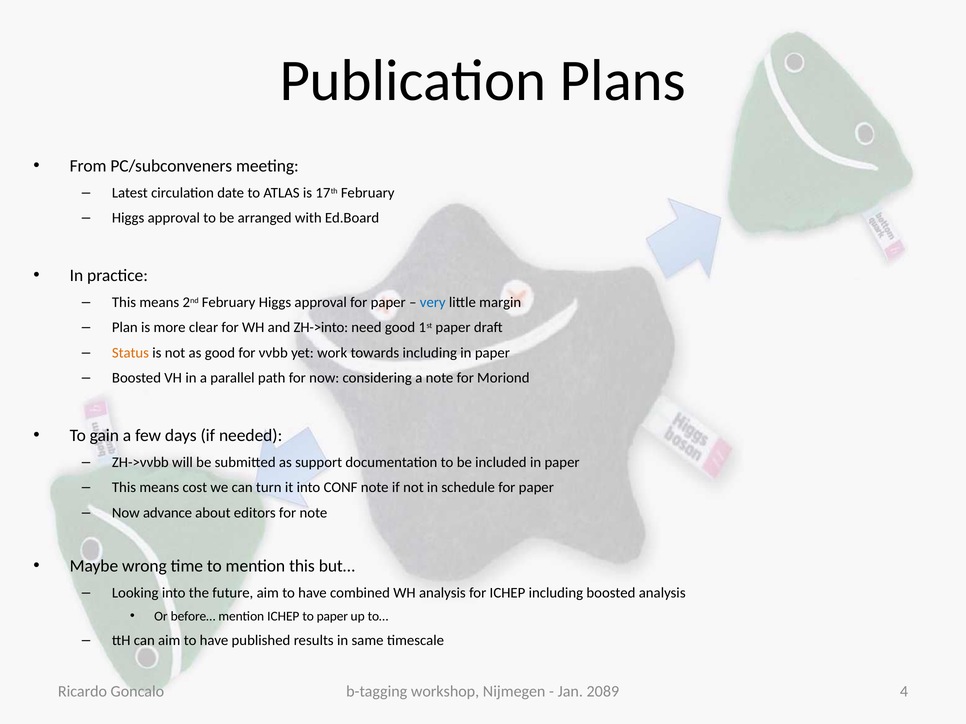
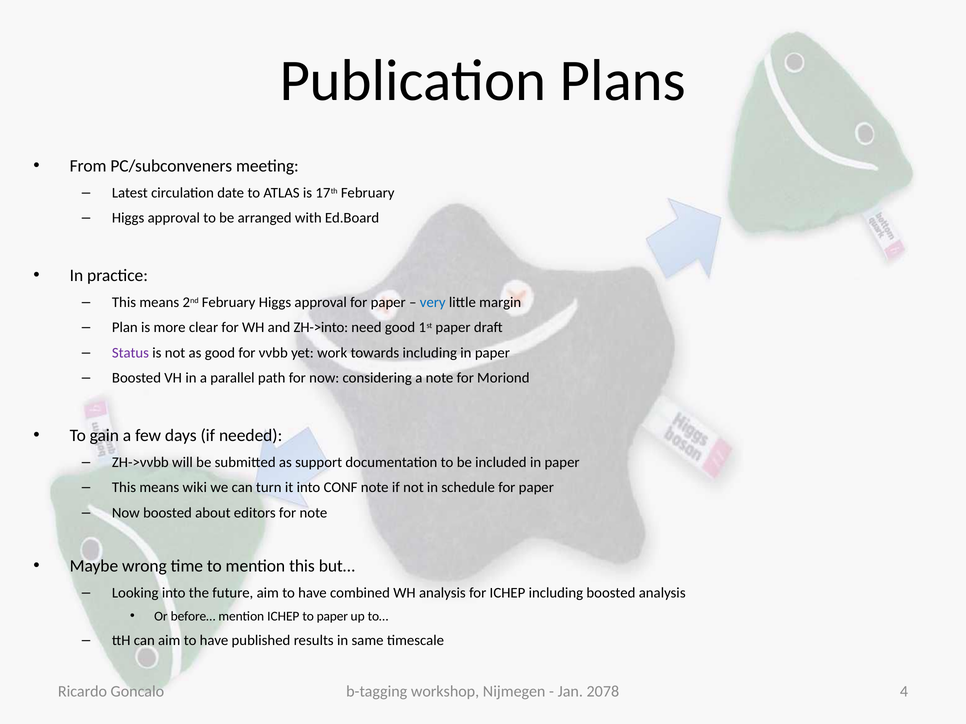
Status colour: orange -> purple
cost: cost -> wiki
Now advance: advance -> boosted
2089: 2089 -> 2078
